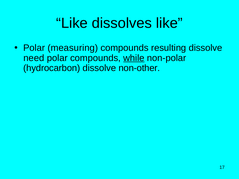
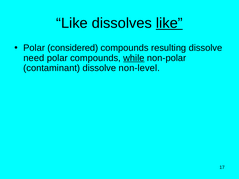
like at (169, 23) underline: none -> present
measuring: measuring -> considered
hydrocarbon: hydrocarbon -> contaminant
non-other: non-other -> non-level
